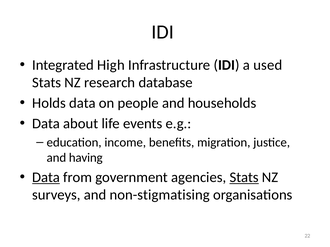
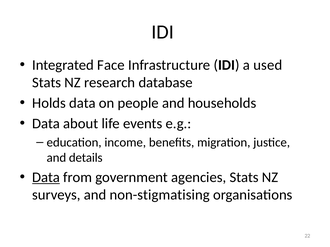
High: High -> Face
having: having -> details
Stats at (244, 178) underline: present -> none
